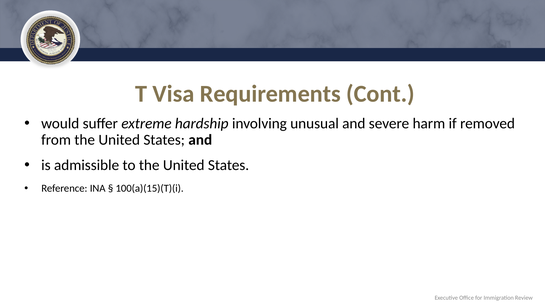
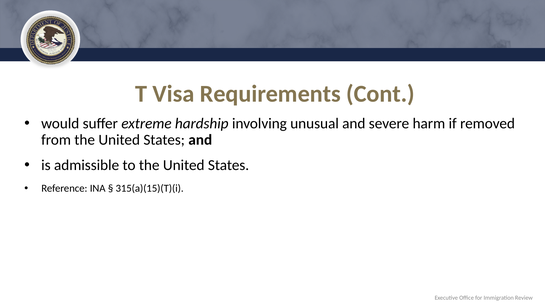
100(a)(15)(T)(i: 100(a)(15)(T)(i -> 315(a)(15)(T)(i
